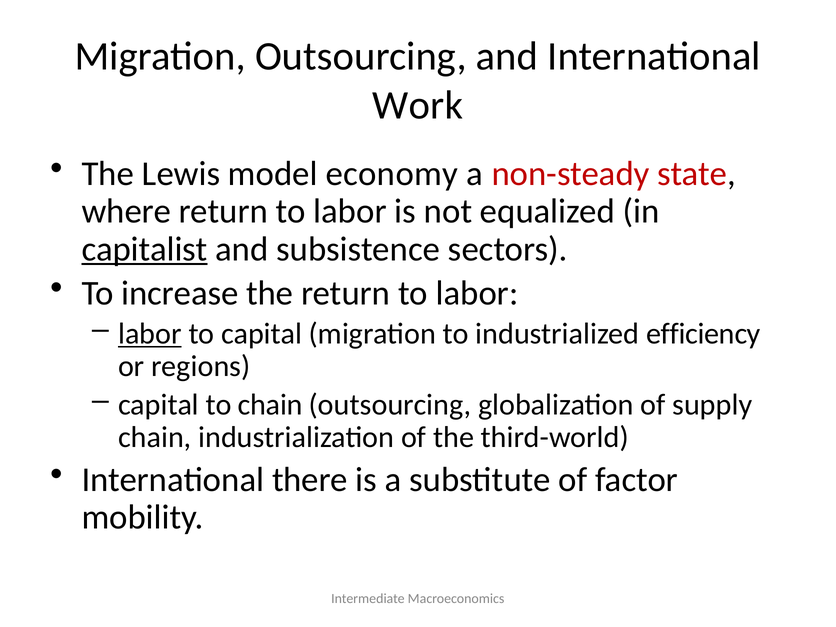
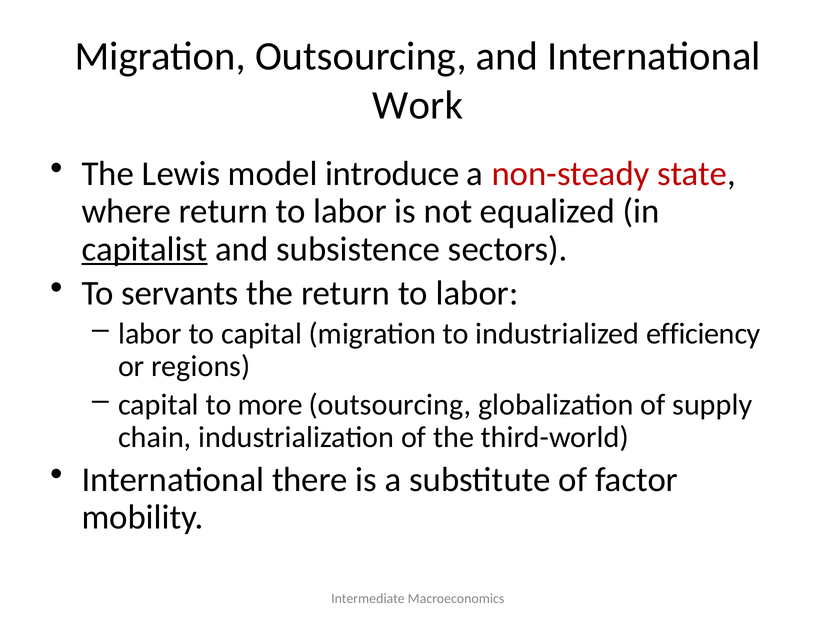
economy: economy -> introduce
increase: increase -> servants
labor at (150, 334) underline: present -> none
to chain: chain -> more
